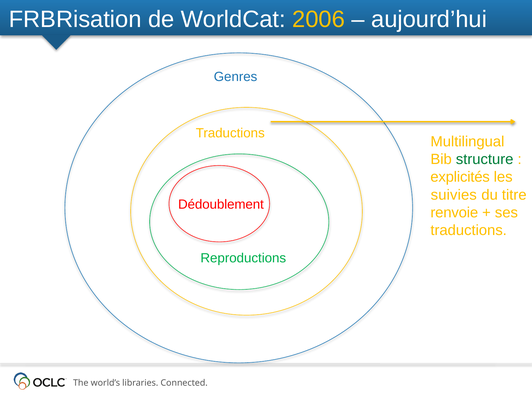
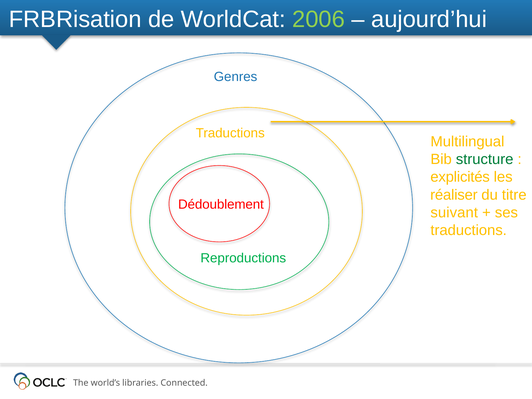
2006 colour: yellow -> light green
suivies: suivies -> réaliser
renvoie: renvoie -> suivant
